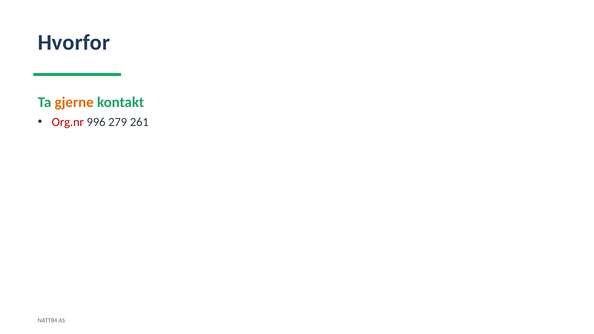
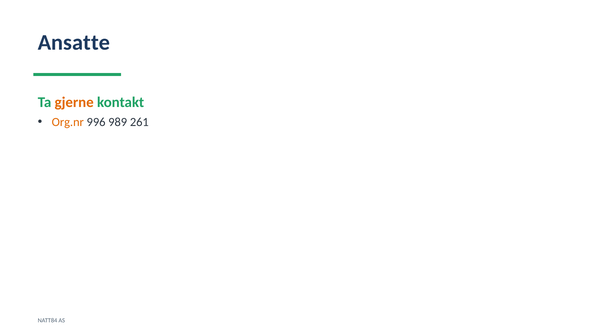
Hvorfor: Hvorfor -> Ansatte
Org.nr colour: red -> orange
279: 279 -> 989
